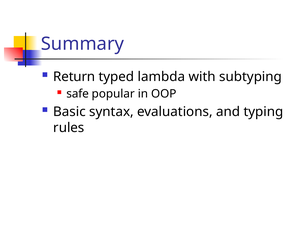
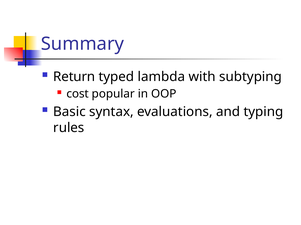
safe: safe -> cost
